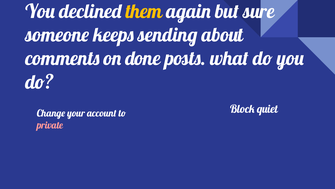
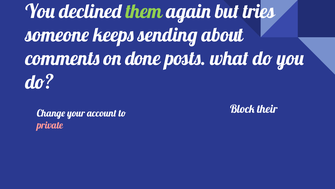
them colour: yellow -> light green
sure: sure -> tries
quiet: quiet -> their
